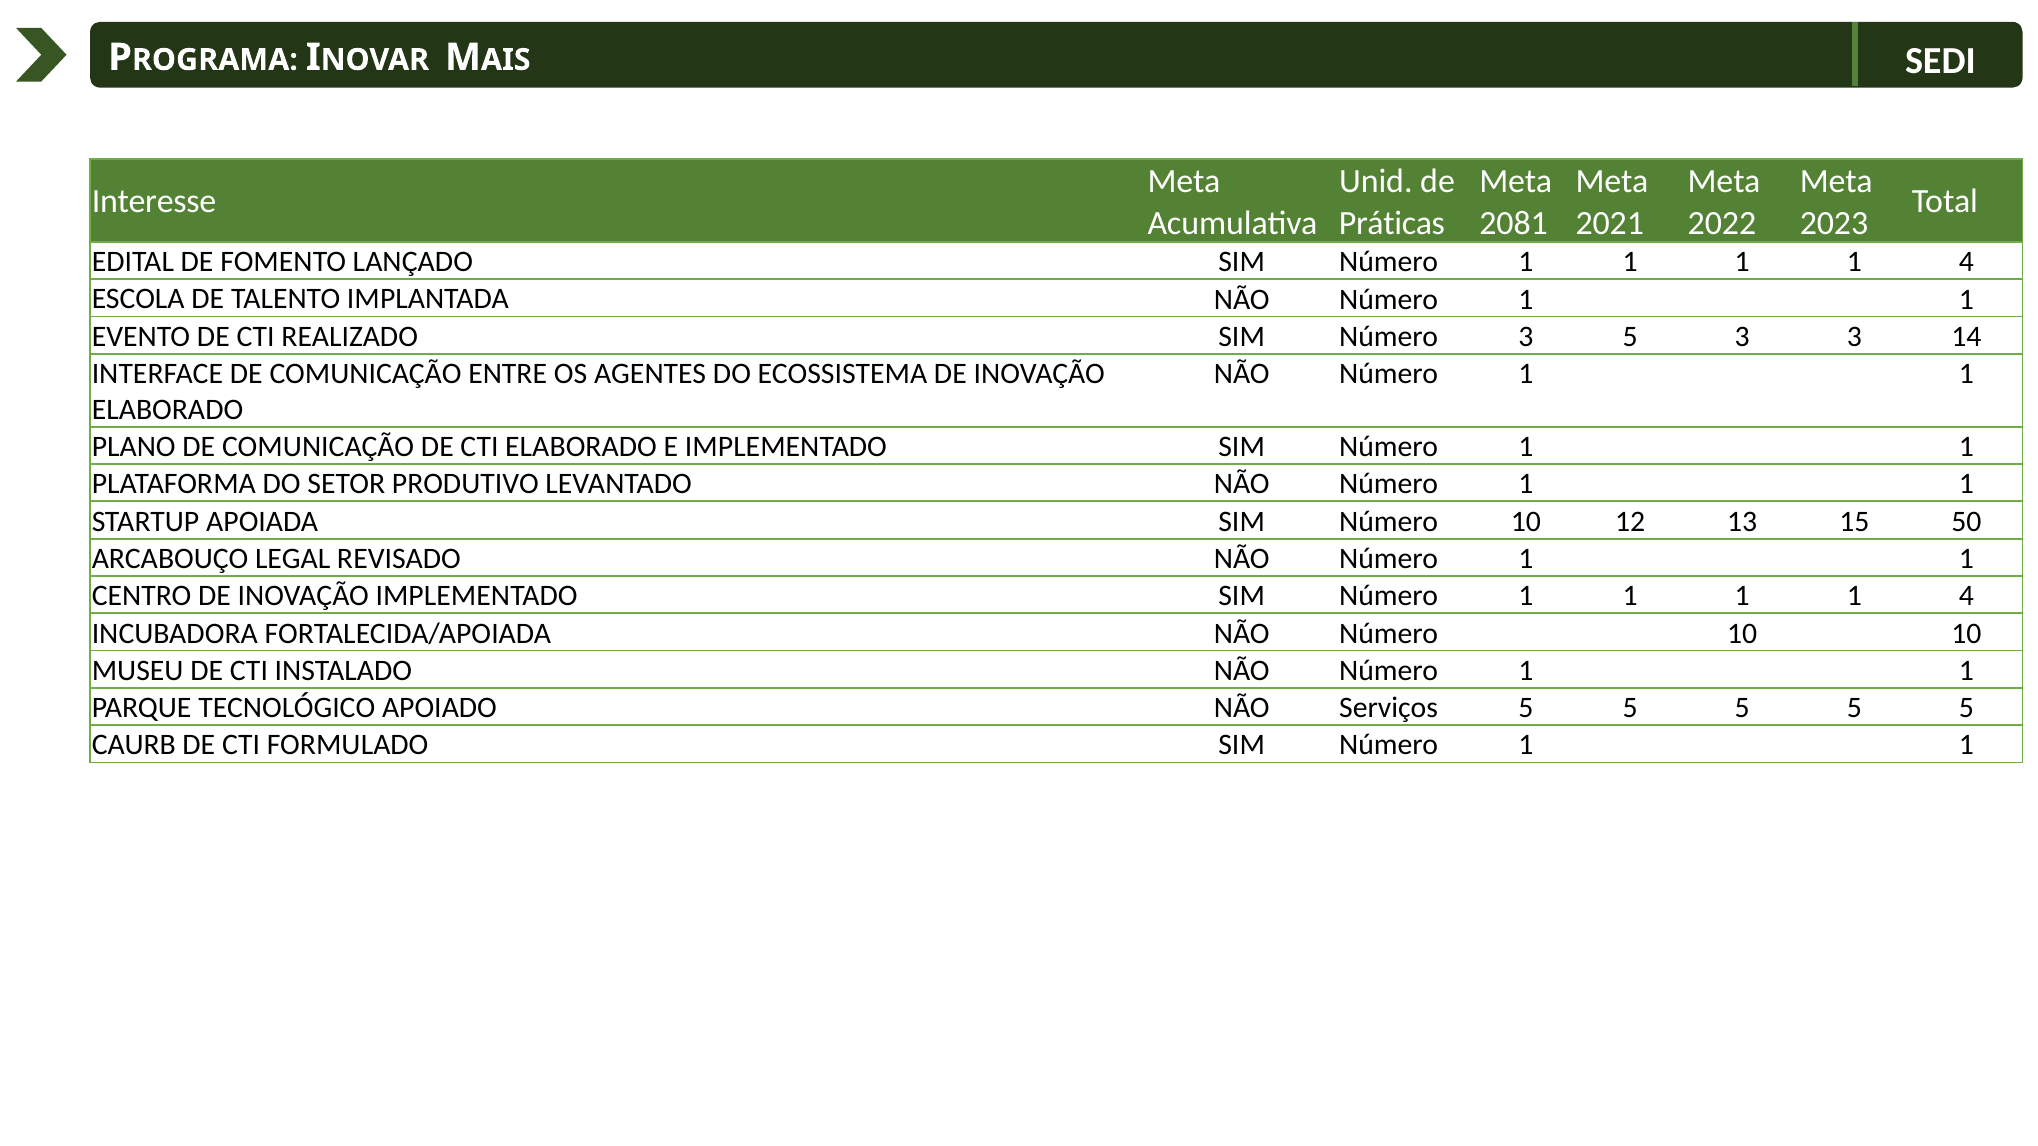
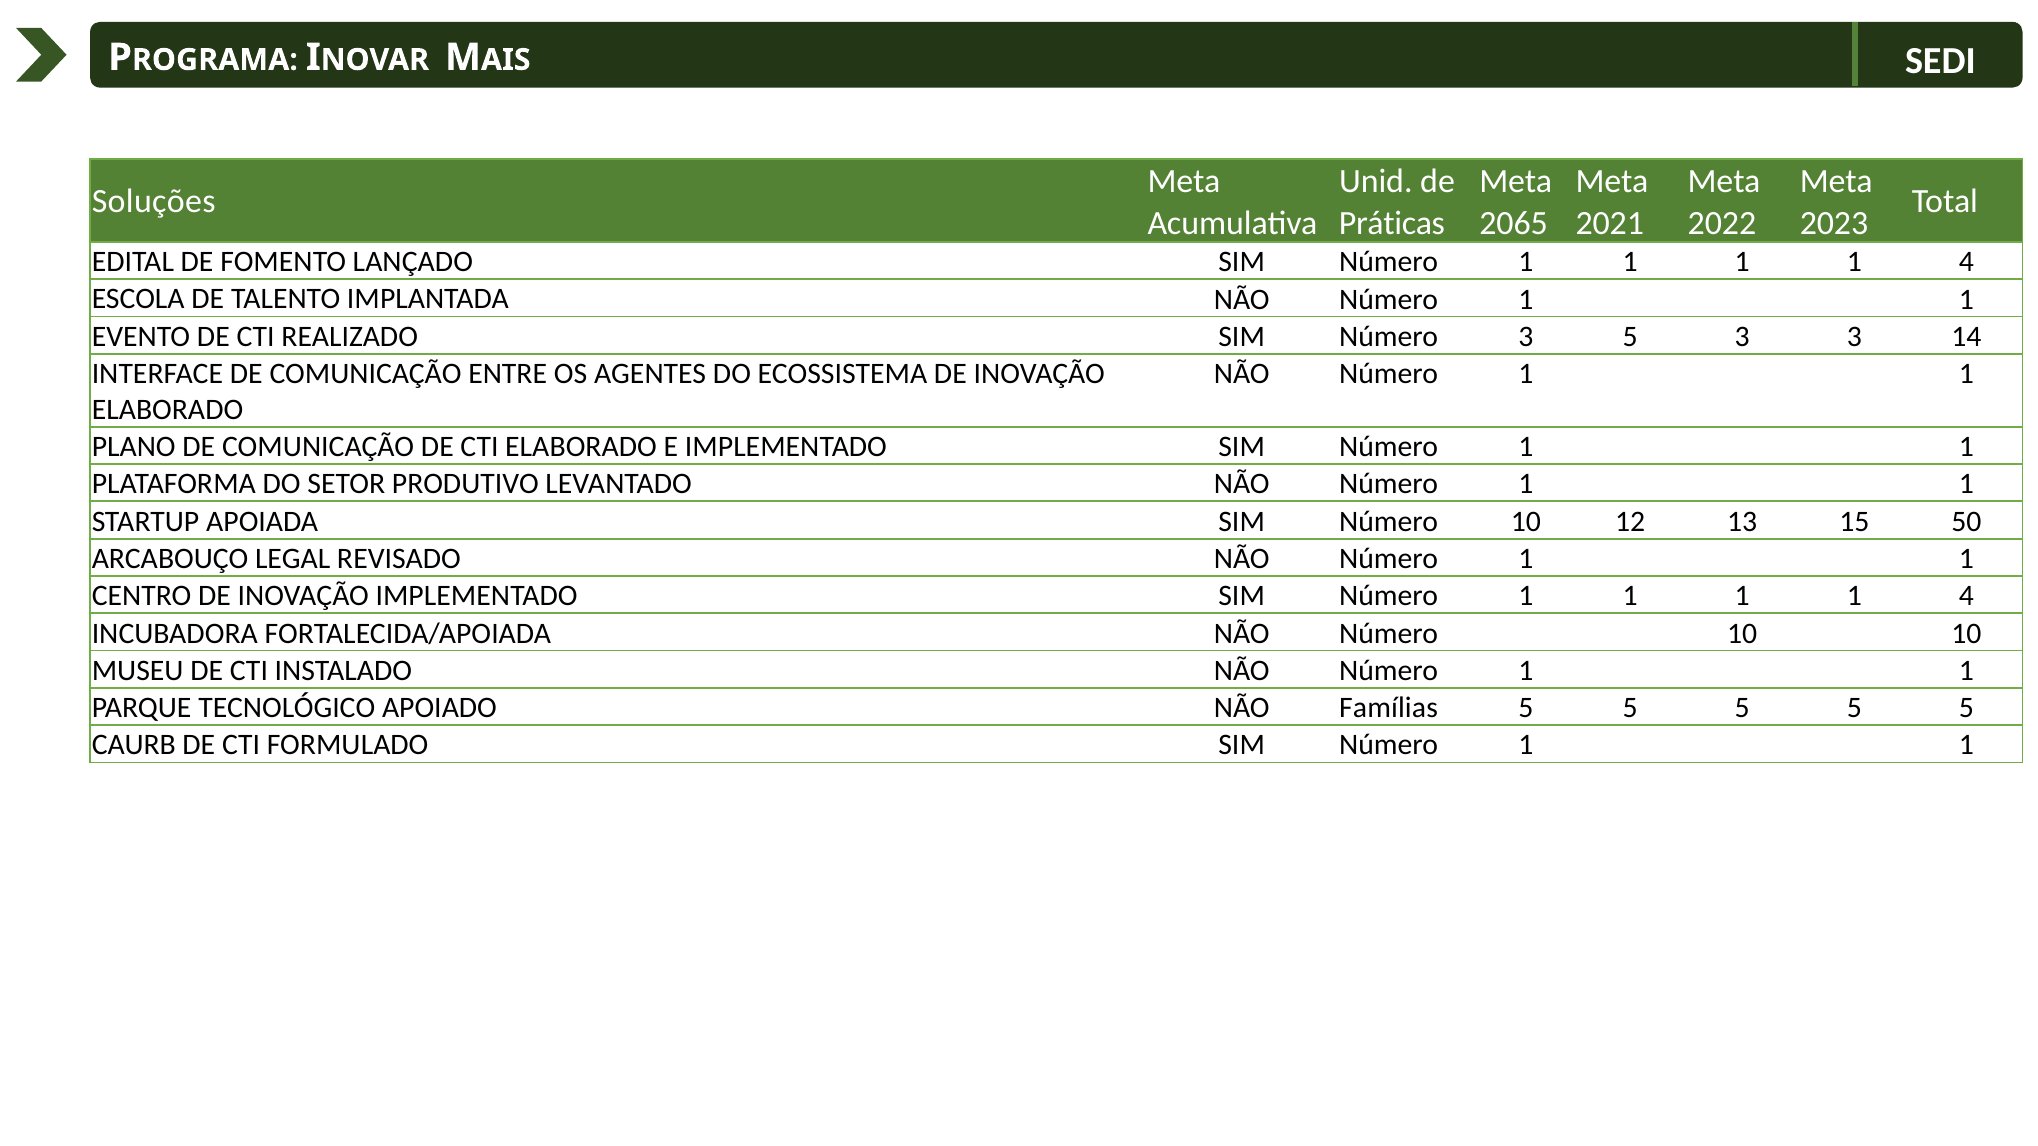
Interesse: Interesse -> Soluções
2081: 2081 -> 2065
Serviços: Serviços -> Famílias
